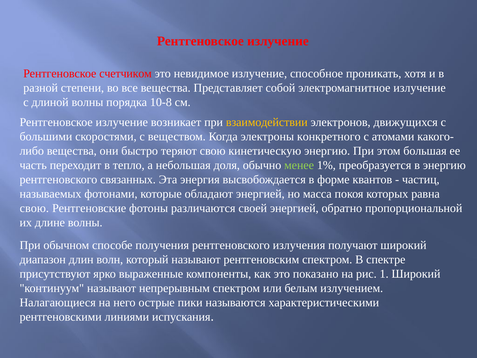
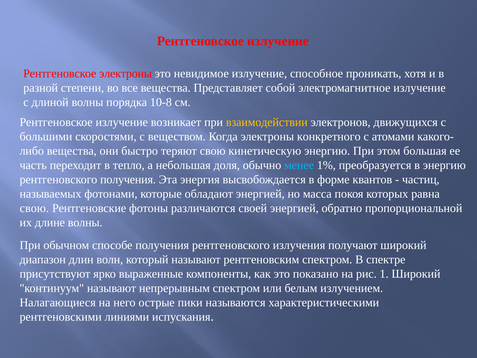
Рентгеновское счетчиком: счетчиком -> электроны
менее colour: light green -> light blue
рентгеновского связанных: связанных -> получения
